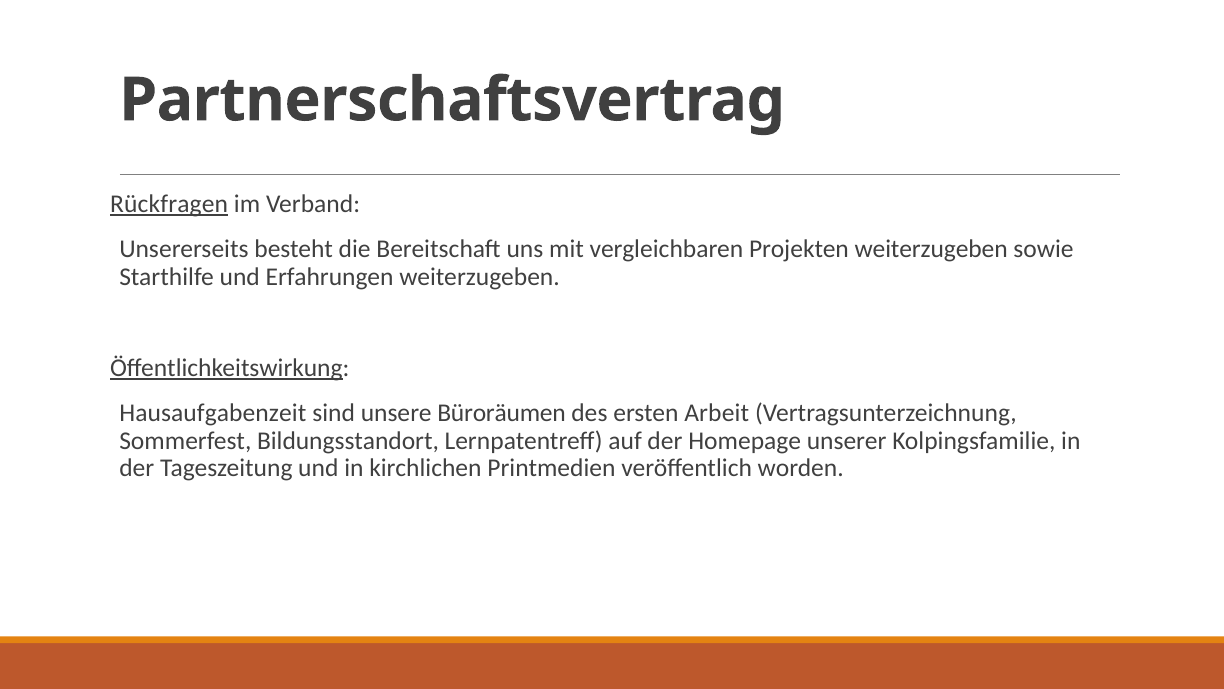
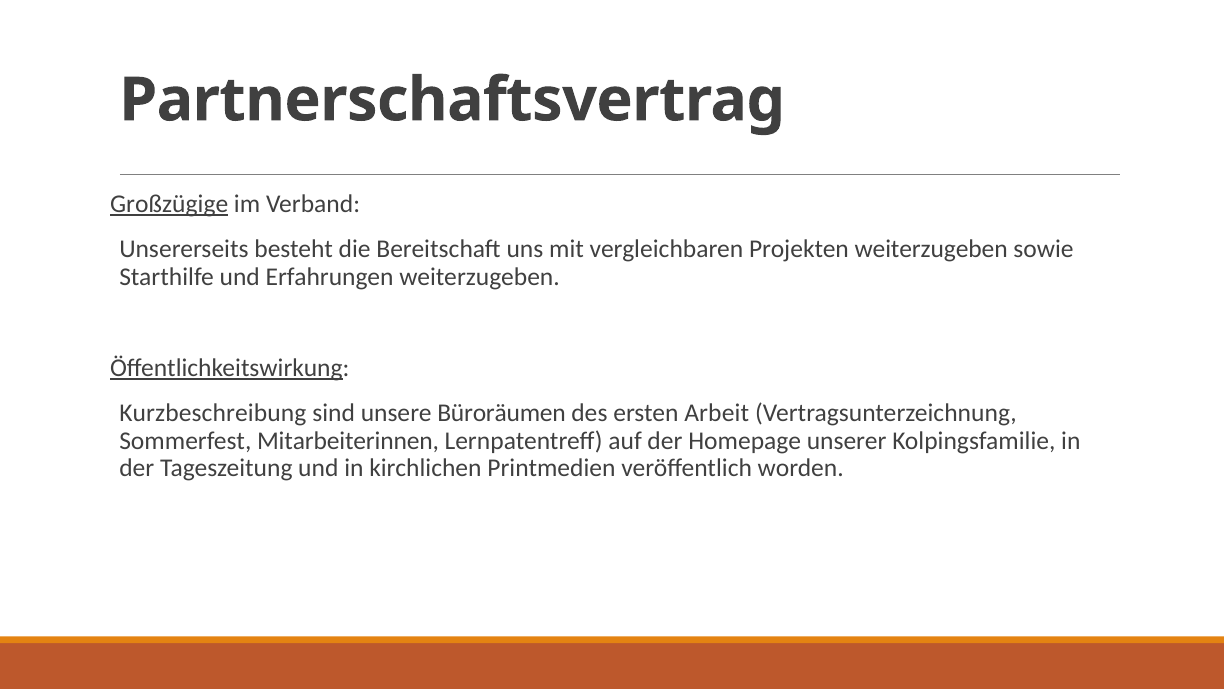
Rückfragen: Rückfragen -> Großzügige
Hausaufgabenzeit: Hausaufgabenzeit -> Kurzbeschreibung
Bildungsstandort: Bildungsstandort -> Mitarbeiterinnen
